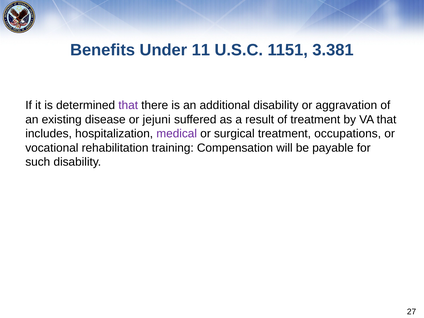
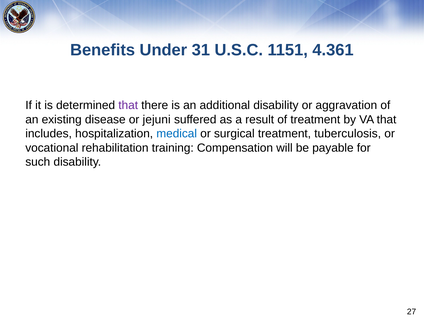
11: 11 -> 31
3.381: 3.381 -> 4.361
medical colour: purple -> blue
occupations: occupations -> tuberculosis
